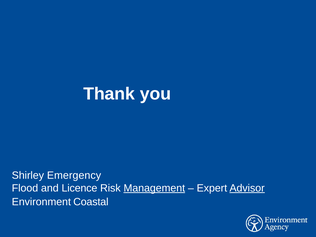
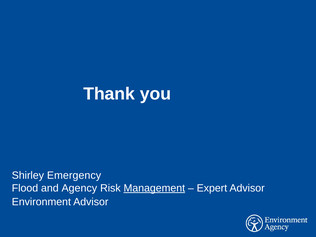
Licence: Licence -> Agency
Advisor at (247, 188) underline: present -> none
Environment Coastal: Coastal -> Advisor
